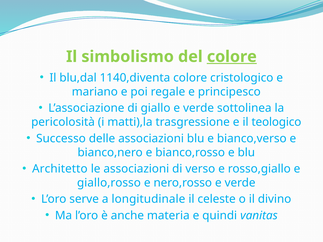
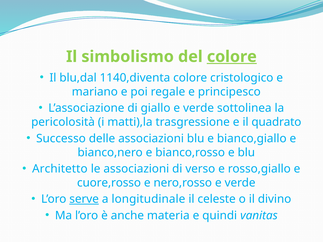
teologico: teologico -> quadrato
bianco,verso: bianco,verso -> bianco,giallo
giallo,rosso: giallo,rosso -> cuore,rosso
serve underline: none -> present
